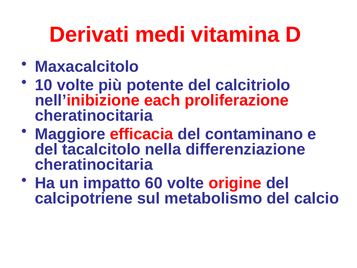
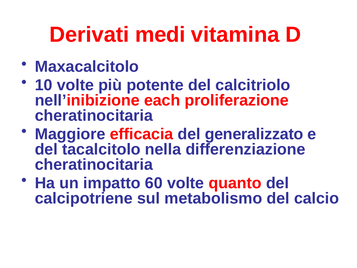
contaminano: contaminano -> generalizzato
origine: origine -> quanto
